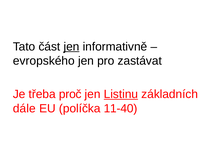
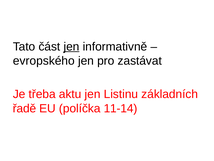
proč: proč -> aktu
Listinu underline: present -> none
dále: dále -> řadě
11-40: 11-40 -> 11-14
